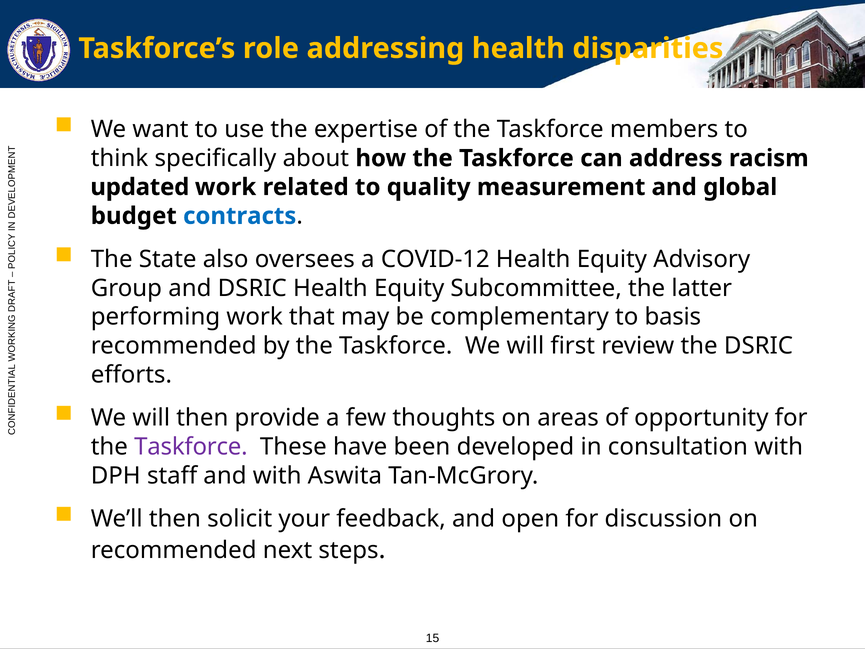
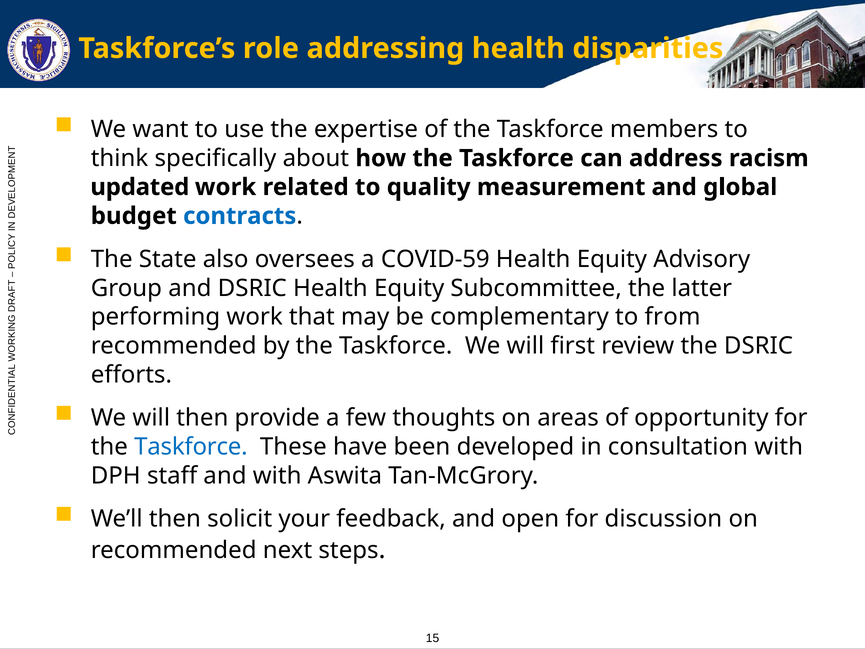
COVID-12: COVID-12 -> COVID-59
basis: basis -> from
Taskforce at (191, 447) colour: purple -> blue
